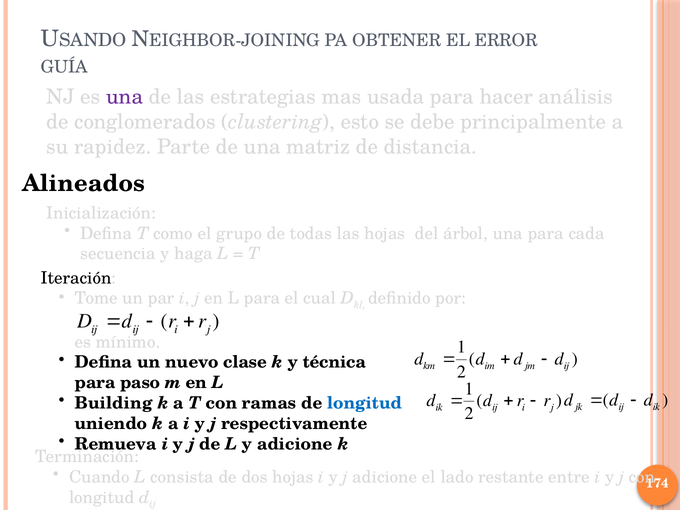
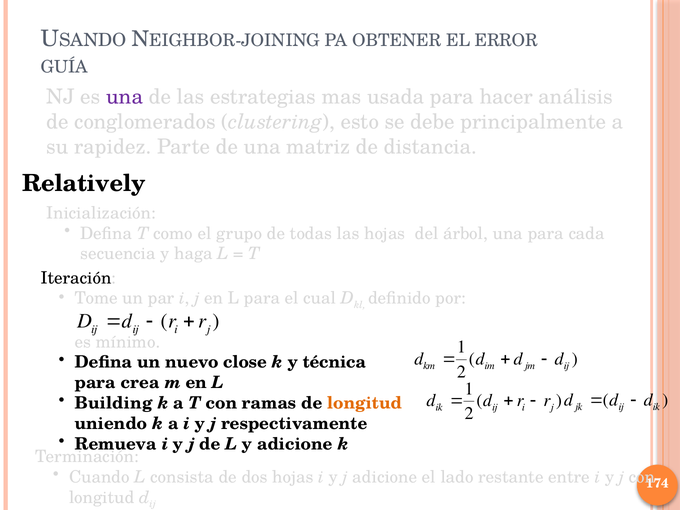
Alineados: Alineados -> Relatively
clase: clase -> close
paso: paso -> crea
longitud at (365, 403) colour: blue -> orange
